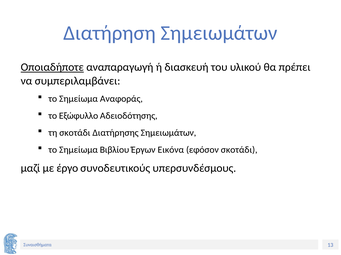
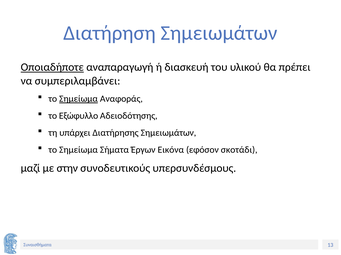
Σημείωμα at (79, 99) underline: none -> present
τη σκοτάδι: σκοτάδι -> υπάρχει
Βιβλίου: Βιβλίου -> Σήματα
έργο: έργο -> στην
